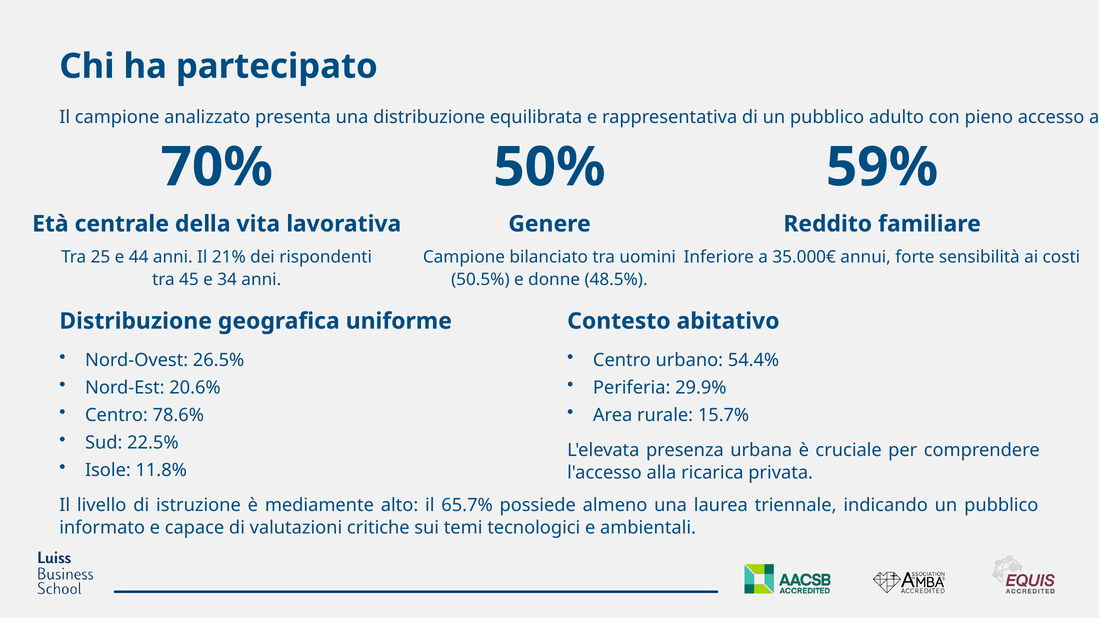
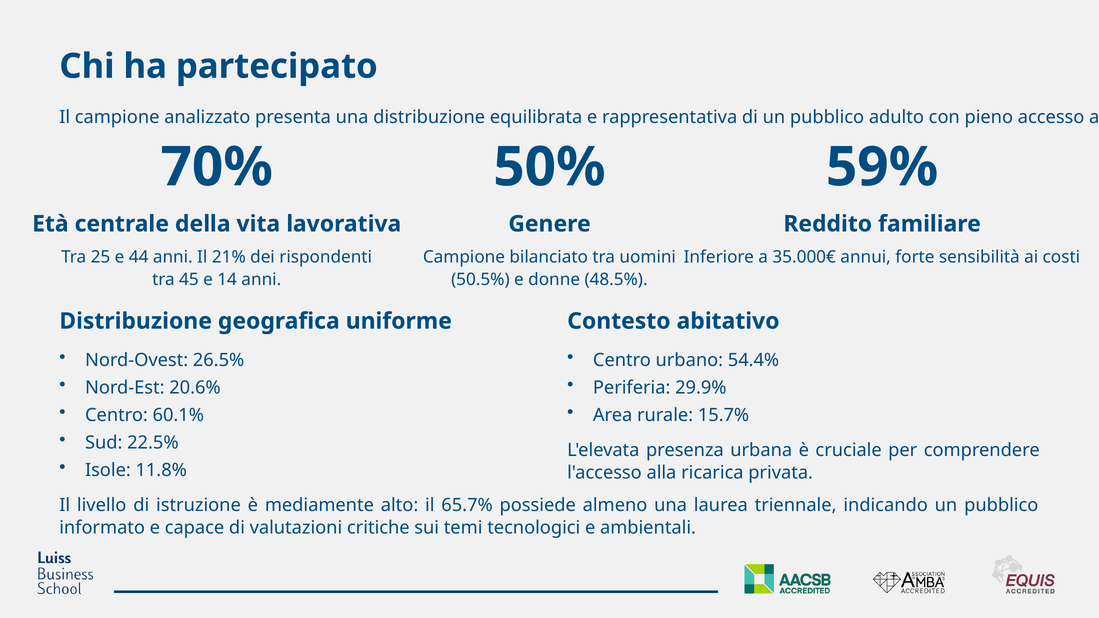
34: 34 -> 14
78.6%: 78.6% -> 60.1%
